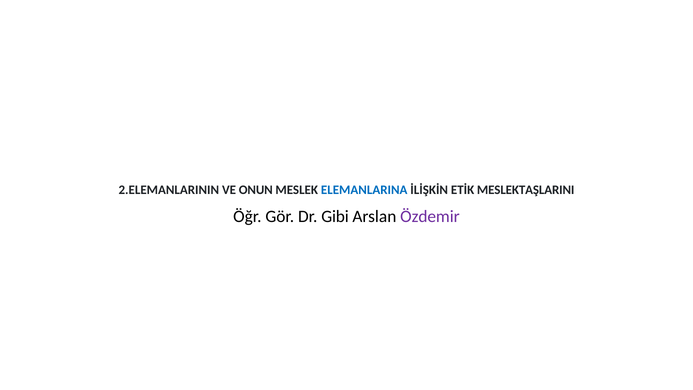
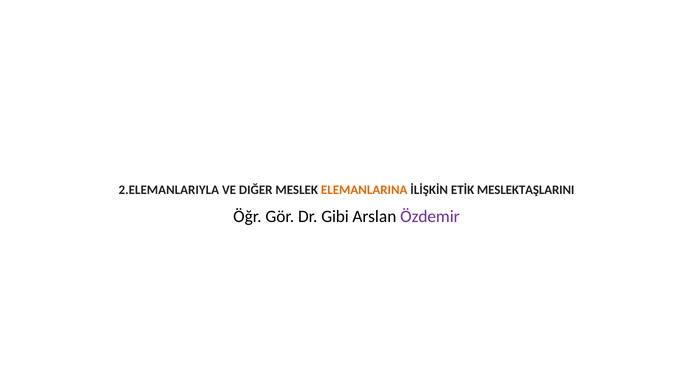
2.ELEMANLARININ: 2.ELEMANLARININ -> 2.ELEMANLARIYLA
ONUN: ONUN -> DIĞER
ELEMANLARINA colour: blue -> orange
